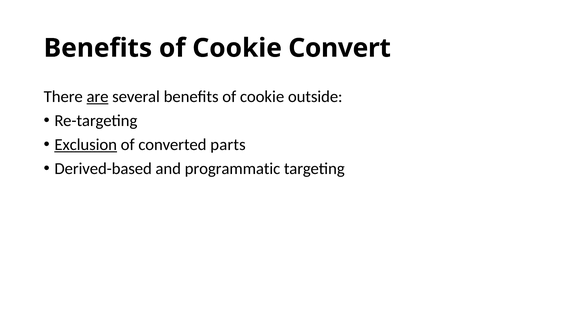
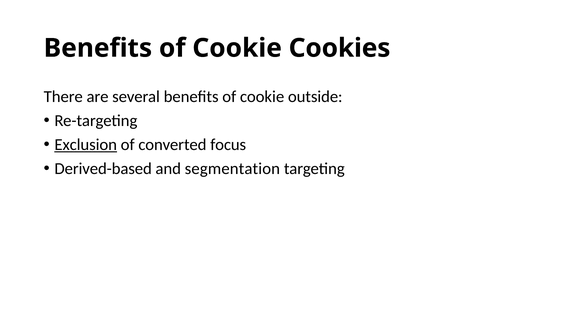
Convert: Convert -> Cookies
are underline: present -> none
parts: parts -> focus
programmatic: programmatic -> segmentation
